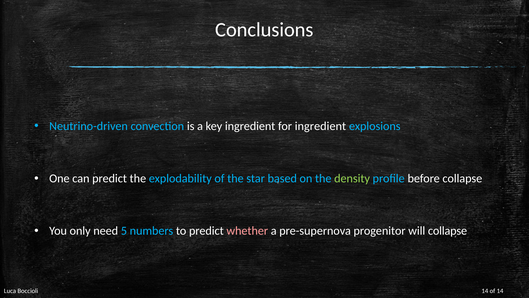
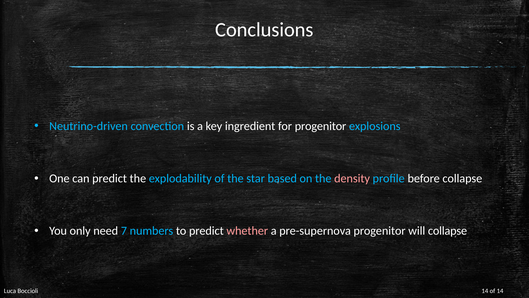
for ingredient: ingredient -> progenitor
density colour: light green -> pink
5: 5 -> 7
